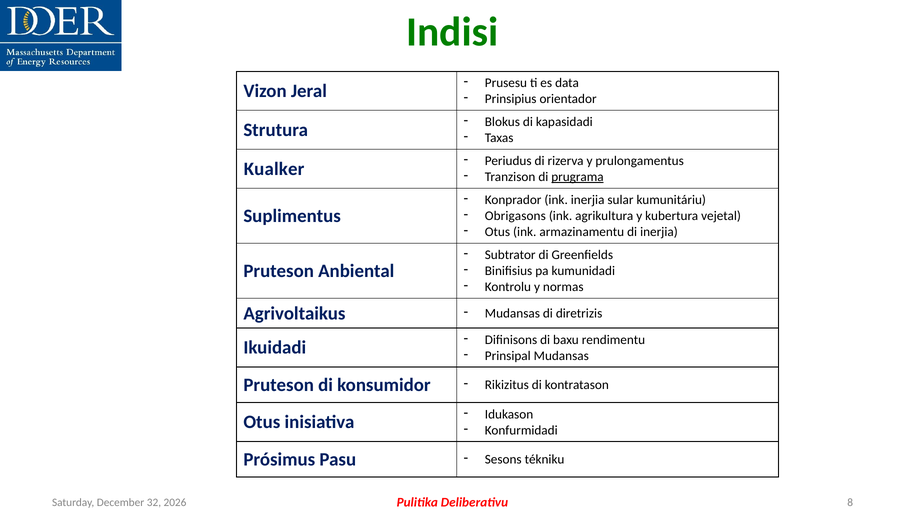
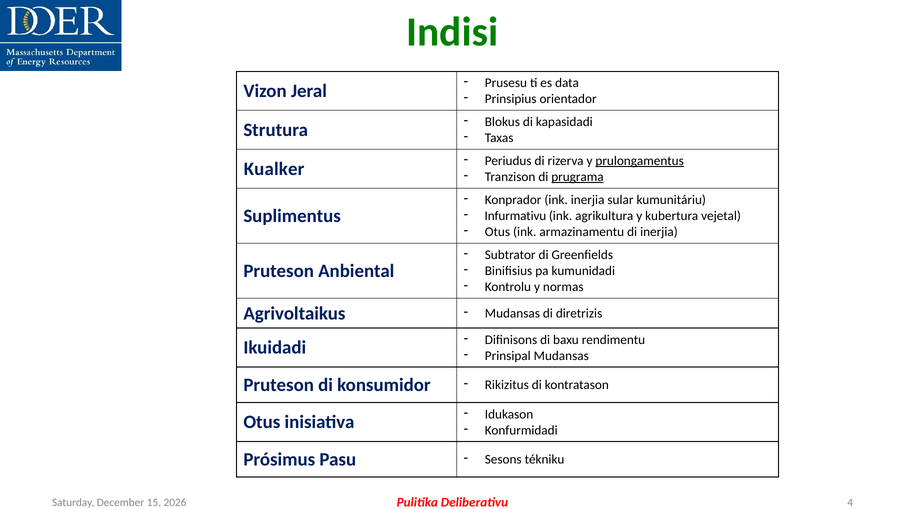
prulongamentus underline: none -> present
Obrigasons: Obrigasons -> Infurmativu
32: 32 -> 15
8: 8 -> 4
